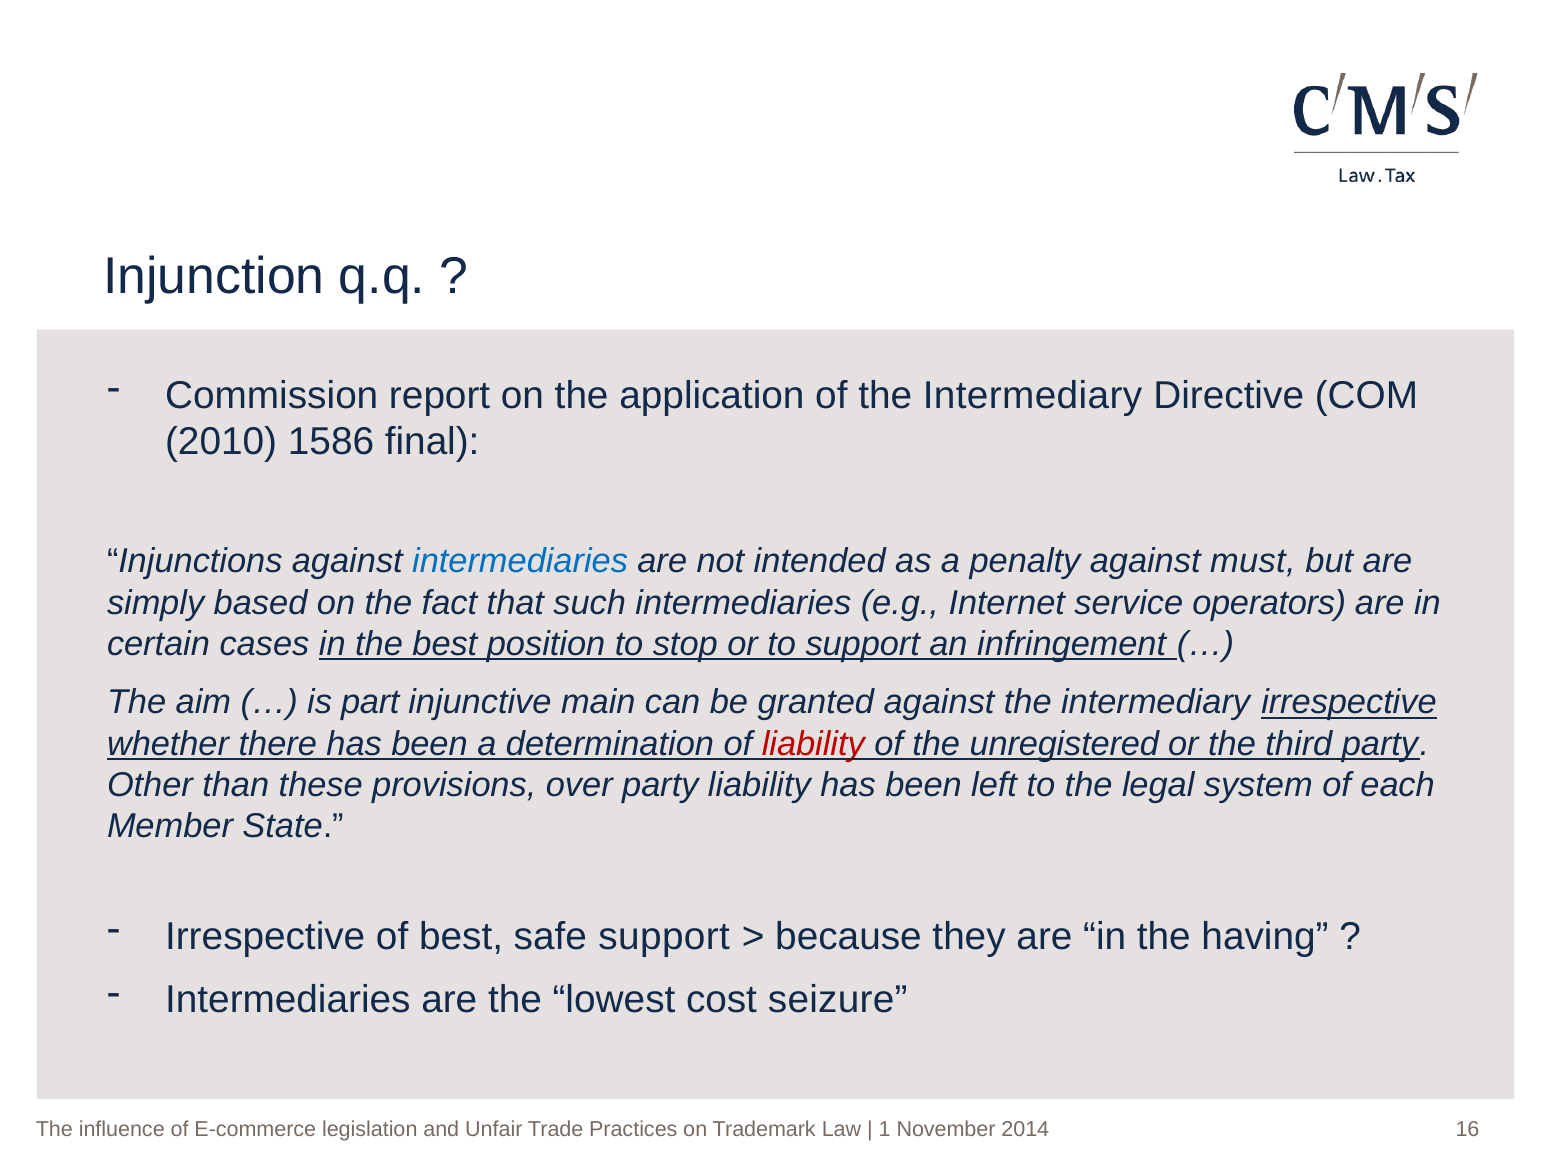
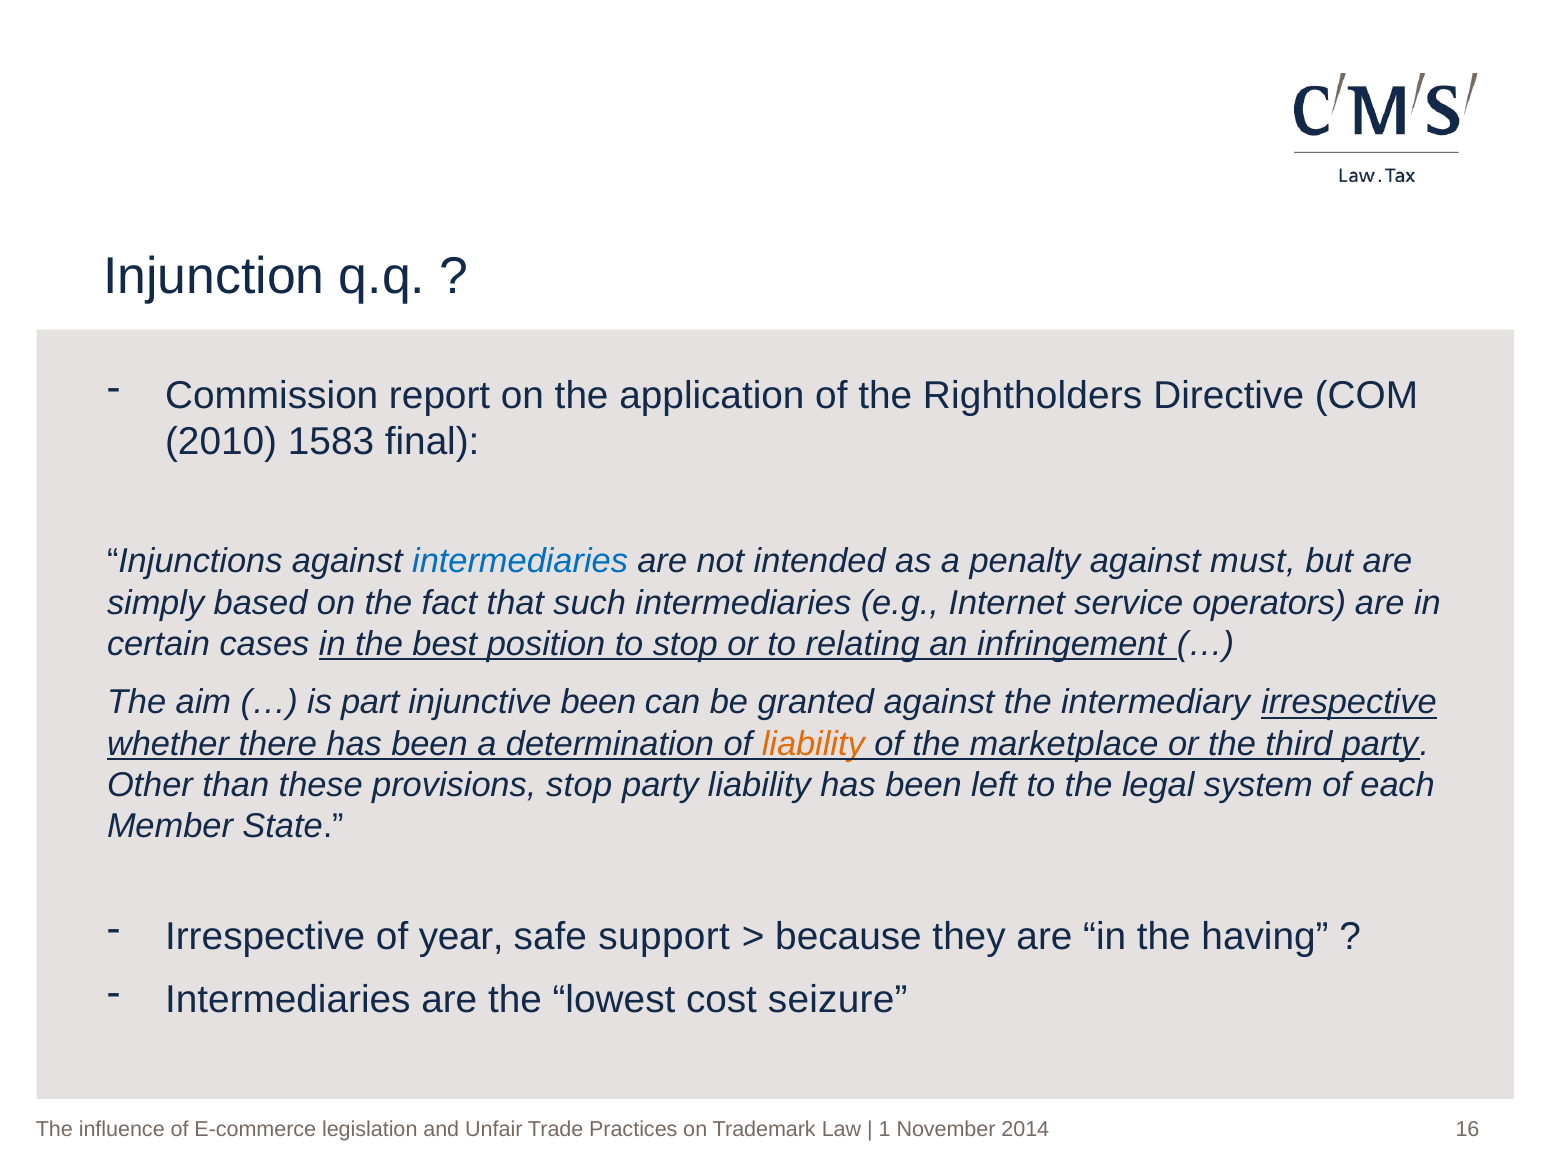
of the Intermediary: Intermediary -> Rightholders
1586: 1586 -> 1583
to support: support -> relating
injunctive main: main -> been
liability at (813, 744) colour: red -> orange
unregistered: unregistered -> marketplace
provisions over: over -> stop
of best: best -> year
